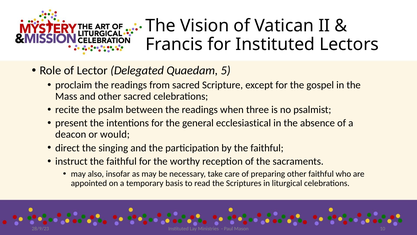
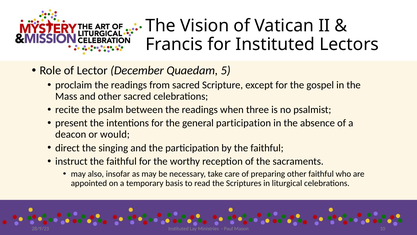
Delegated: Delegated -> December
general ecclesiastical: ecclesiastical -> participation
